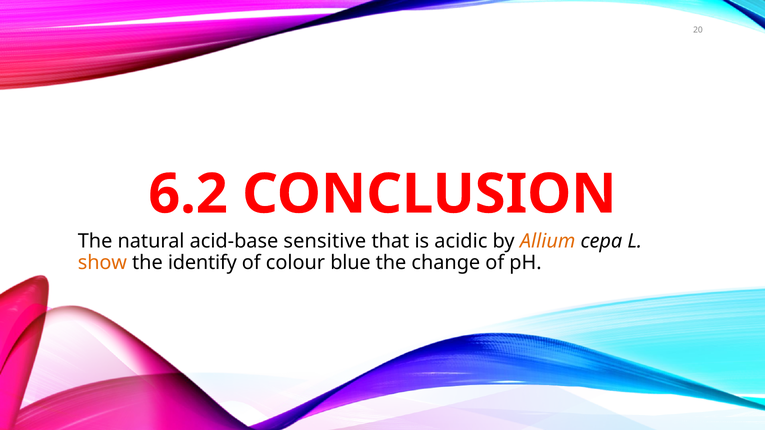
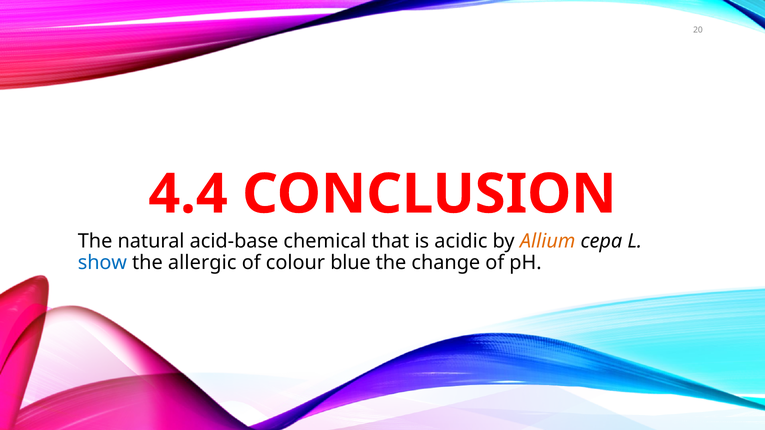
6.2: 6.2 -> 4.4
sensitive: sensitive -> chemical
show colour: orange -> blue
identify: identify -> allergic
